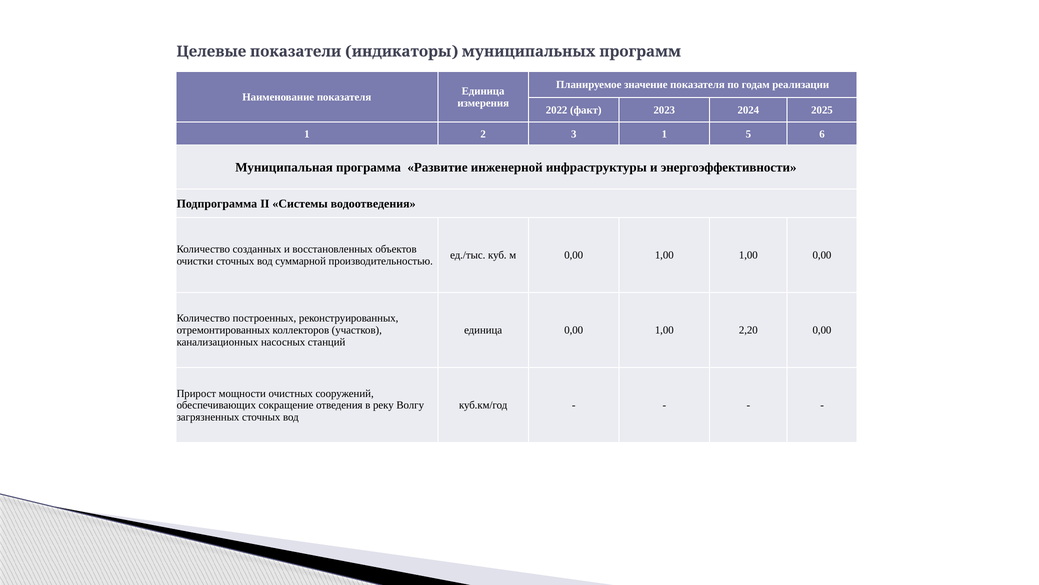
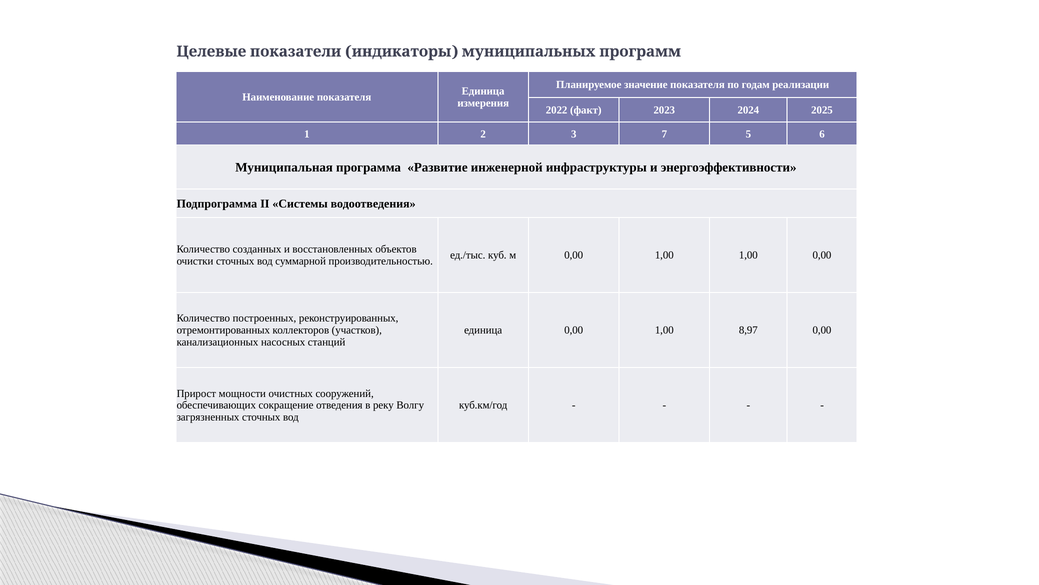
3 1: 1 -> 7
2,20: 2,20 -> 8,97
